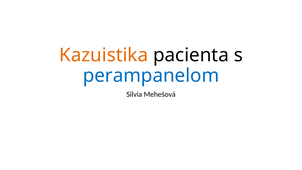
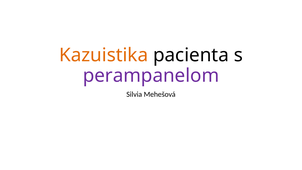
perampanelom colour: blue -> purple
